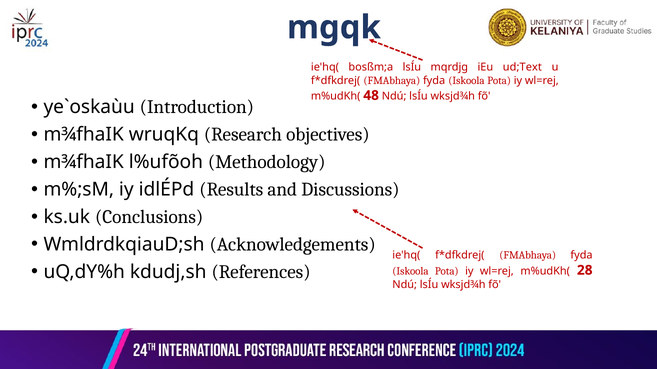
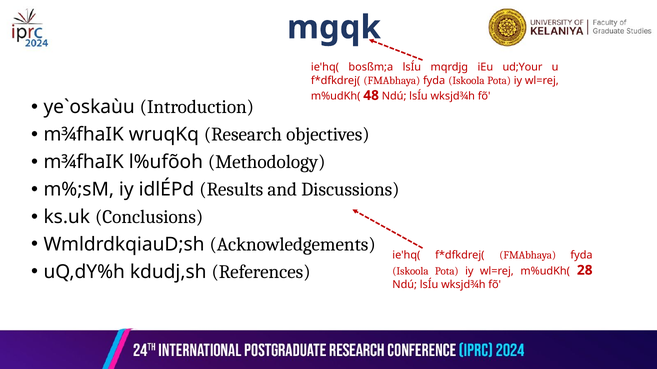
ud;Text: ud;Text -> ud;Your
